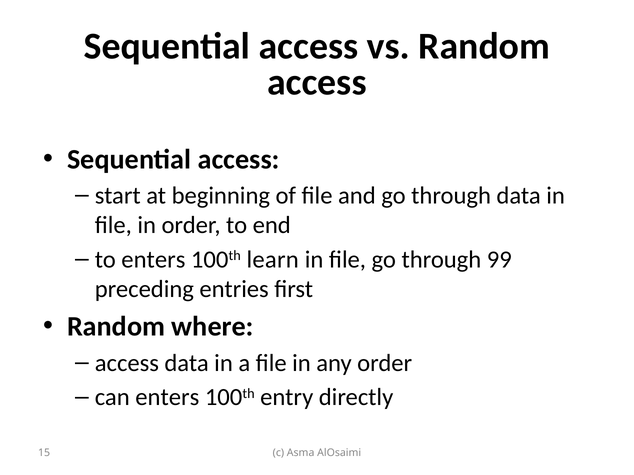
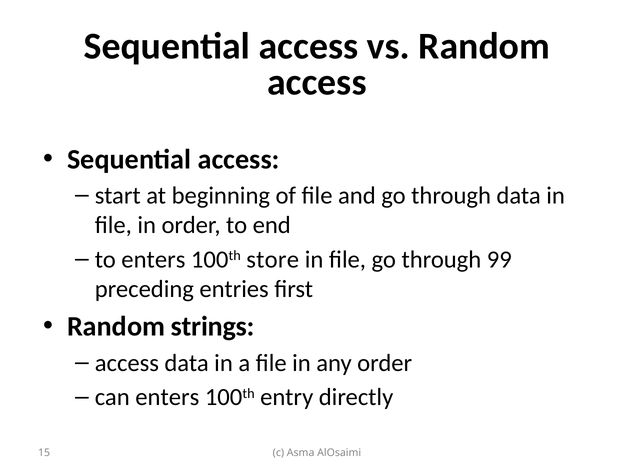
learn: learn -> store
where: where -> strings
